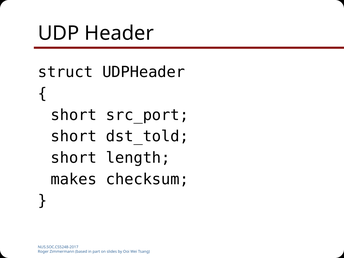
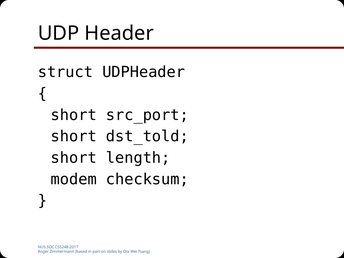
makes: makes -> modem
